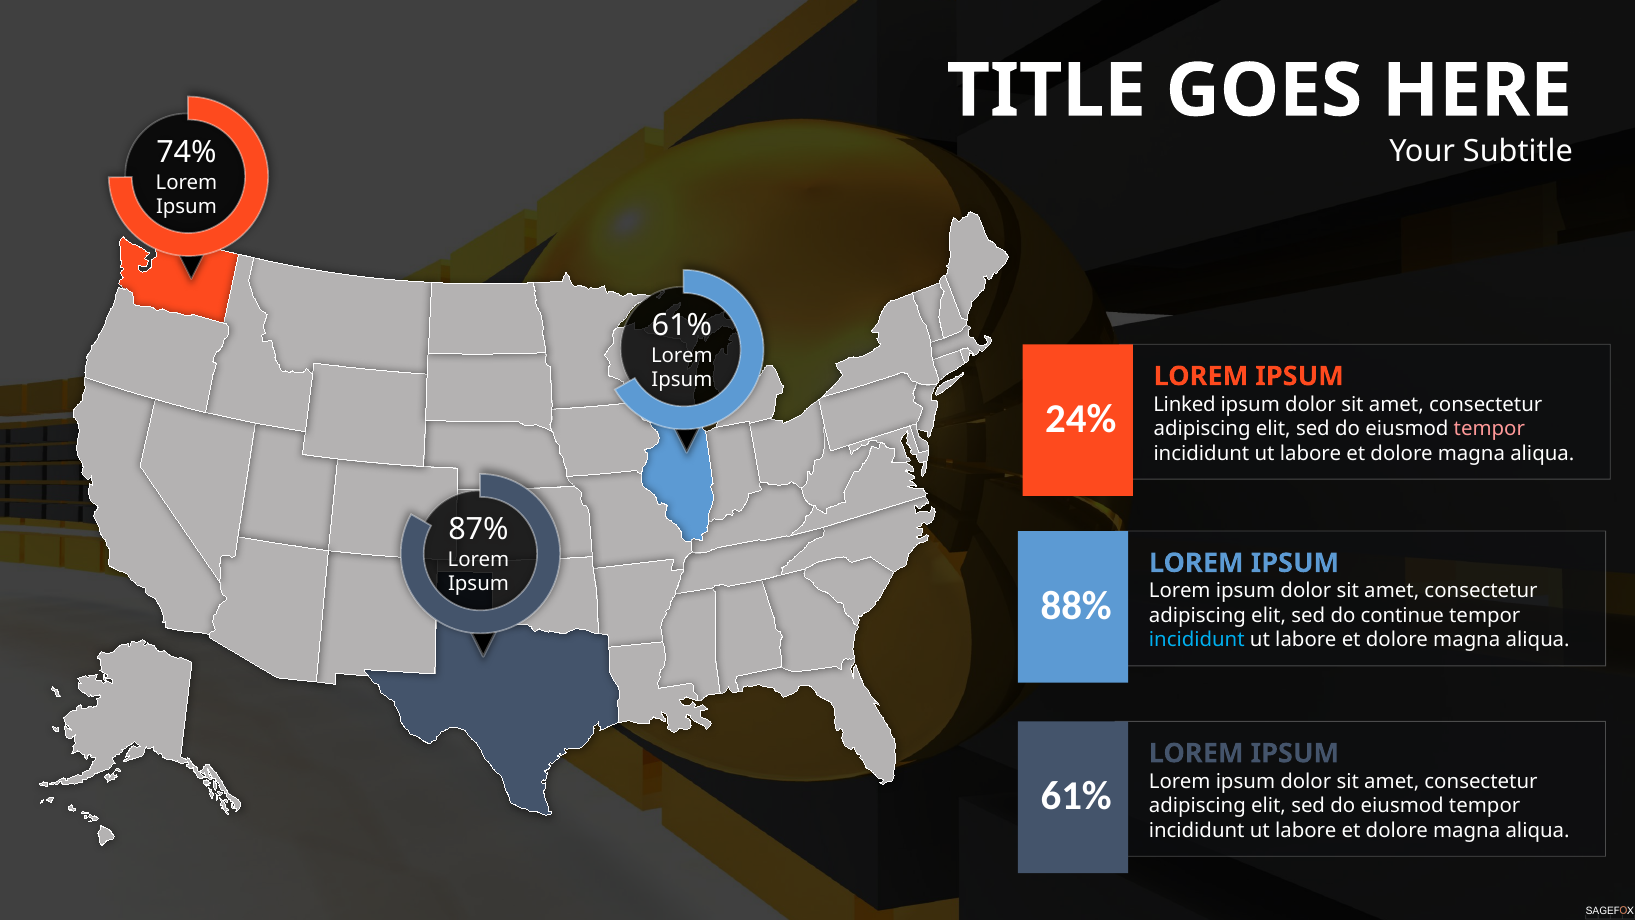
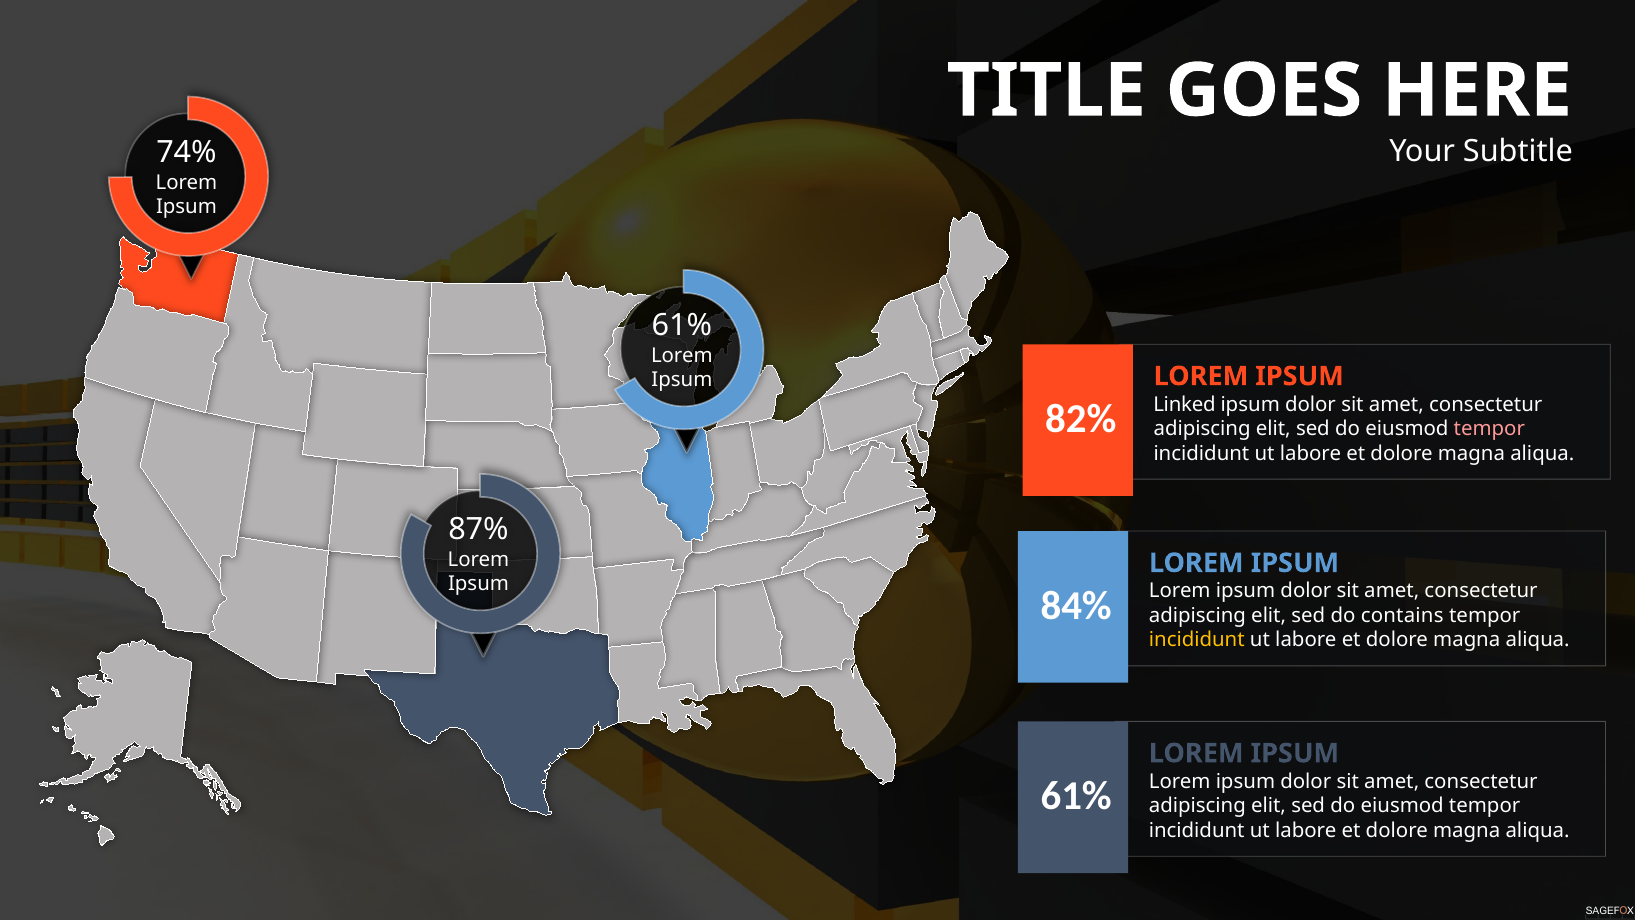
24%: 24% -> 82%
88%: 88% -> 84%
continue: continue -> contains
incididunt at (1197, 640) colour: light blue -> yellow
